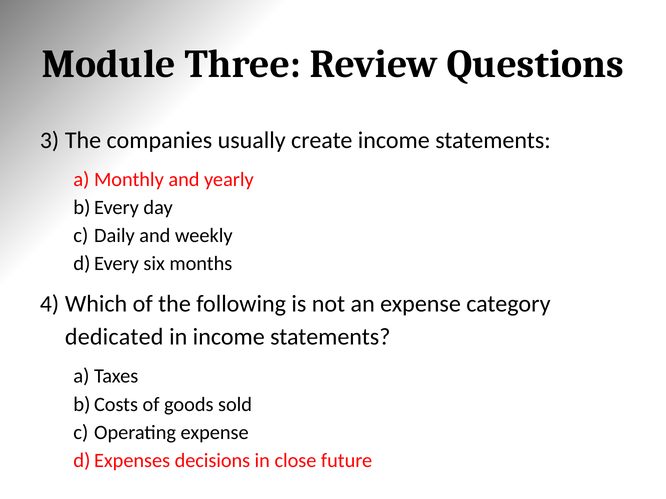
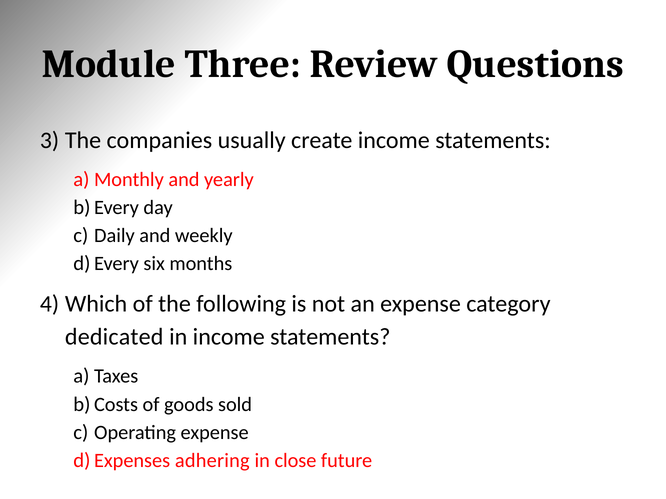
decisions: decisions -> adhering
